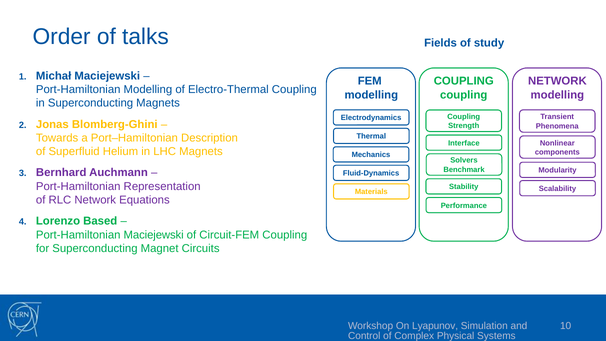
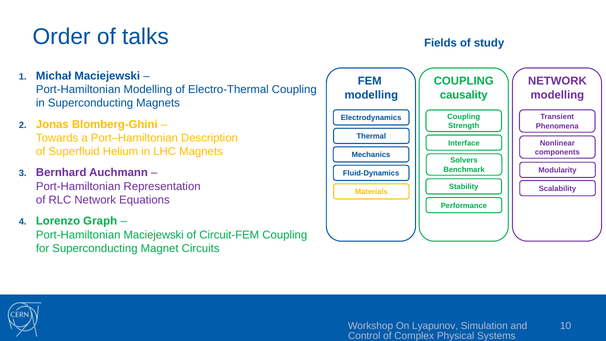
coupling at (464, 95): coupling -> causality
Based: Based -> Graph
